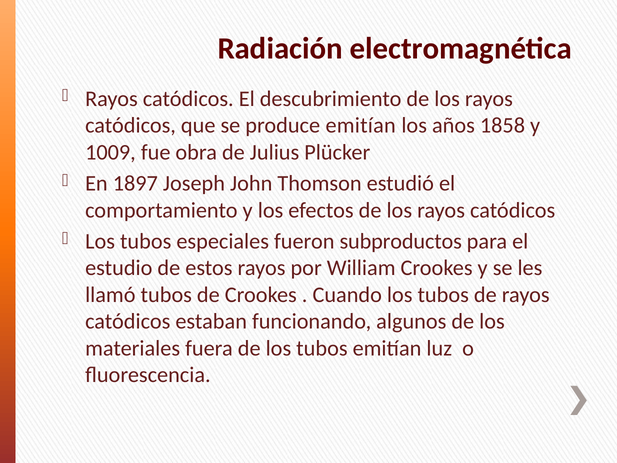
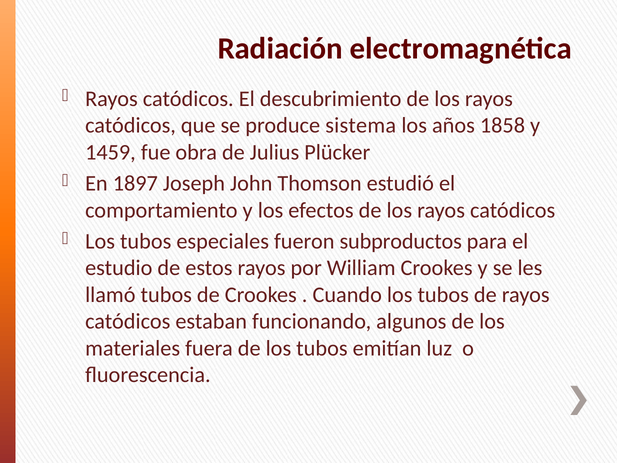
produce emitían: emitían -> sistema
1009: 1009 -> 1459
